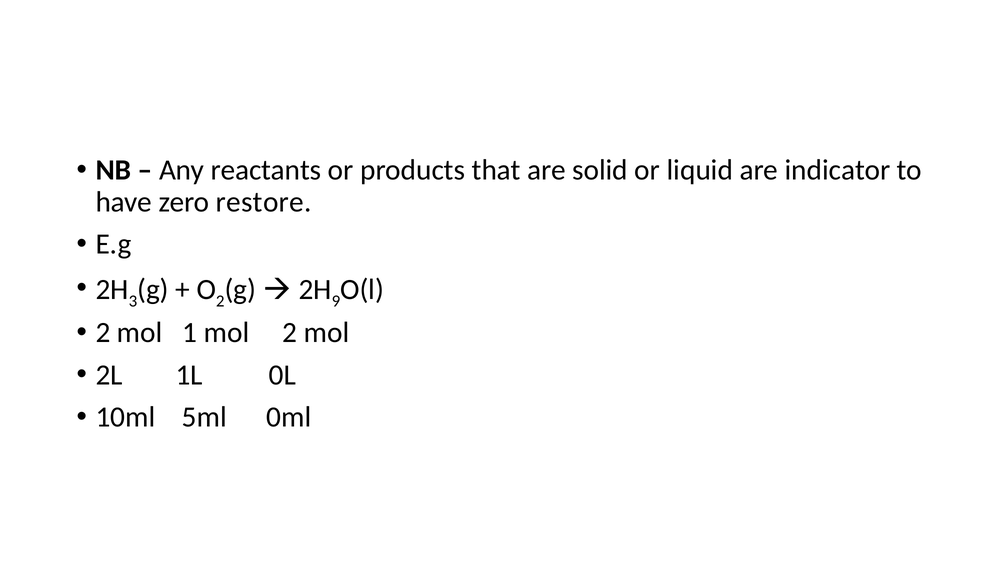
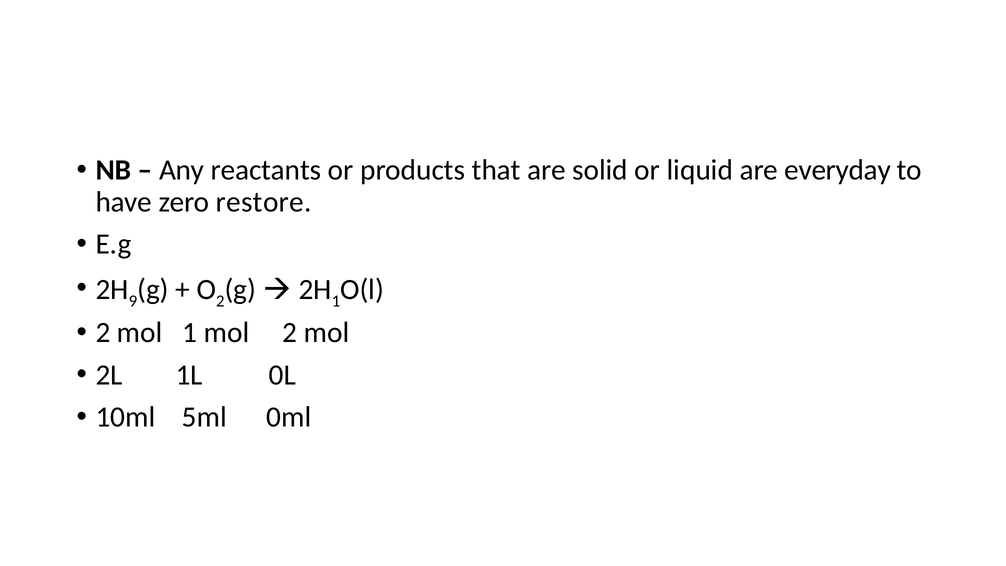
indicator: indicator -> everyday
3: 3 -> 9
9 at (336, 301): 9 -> 1
